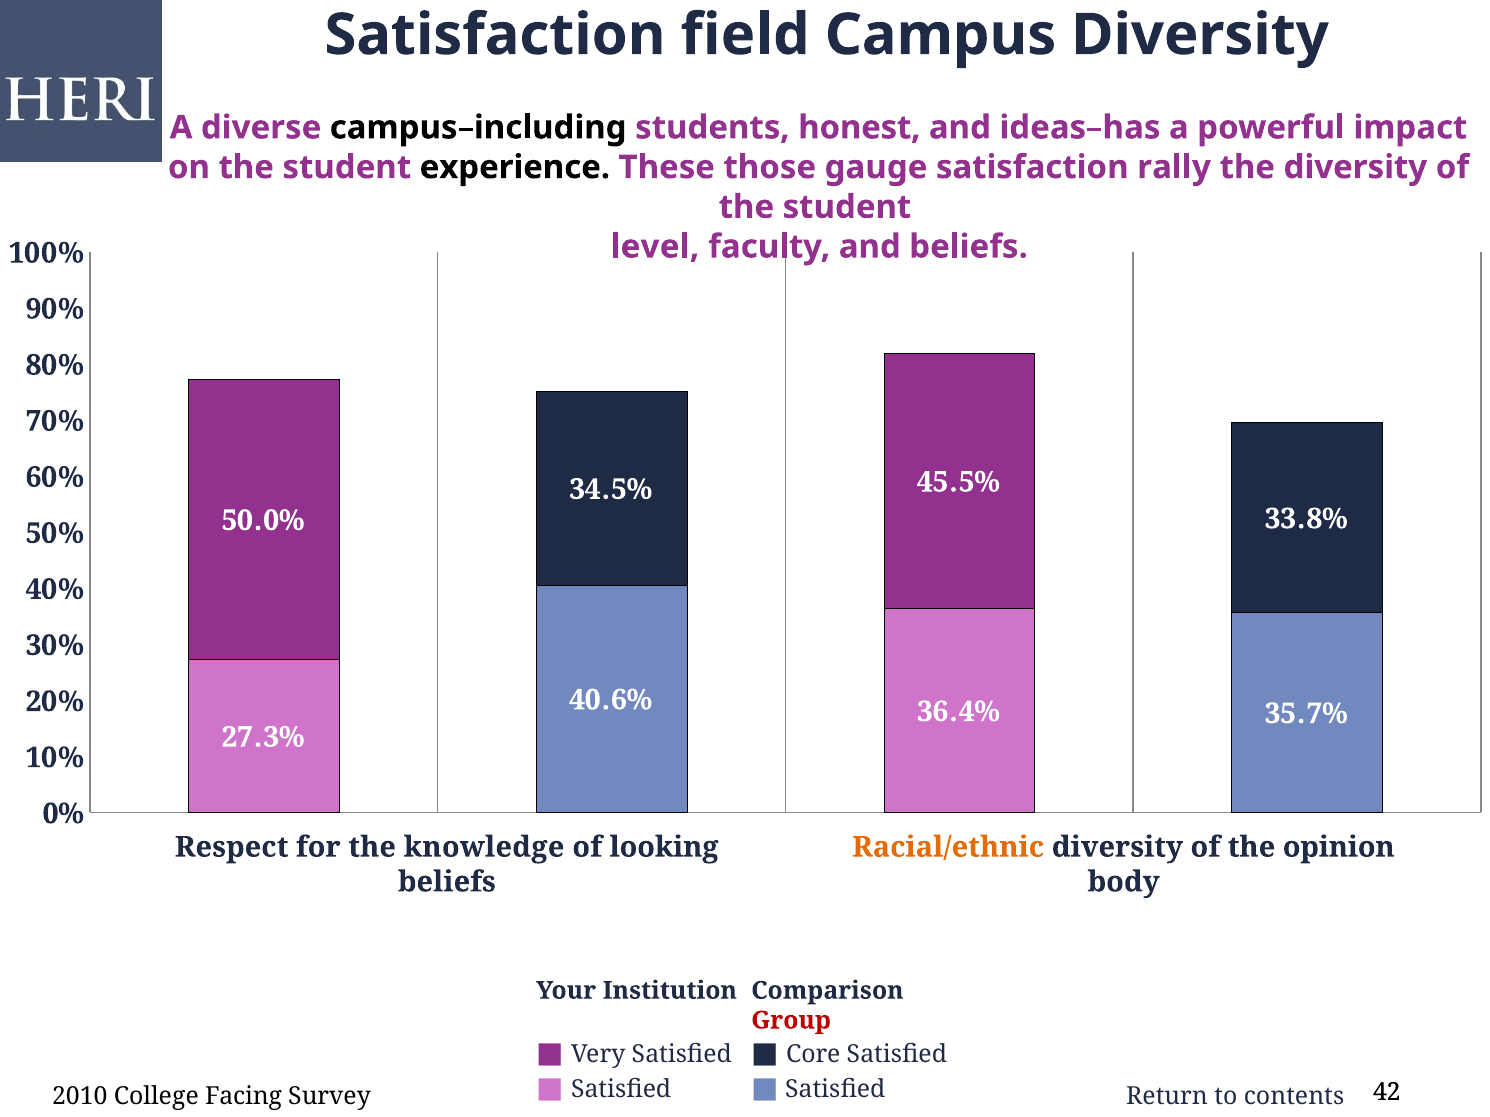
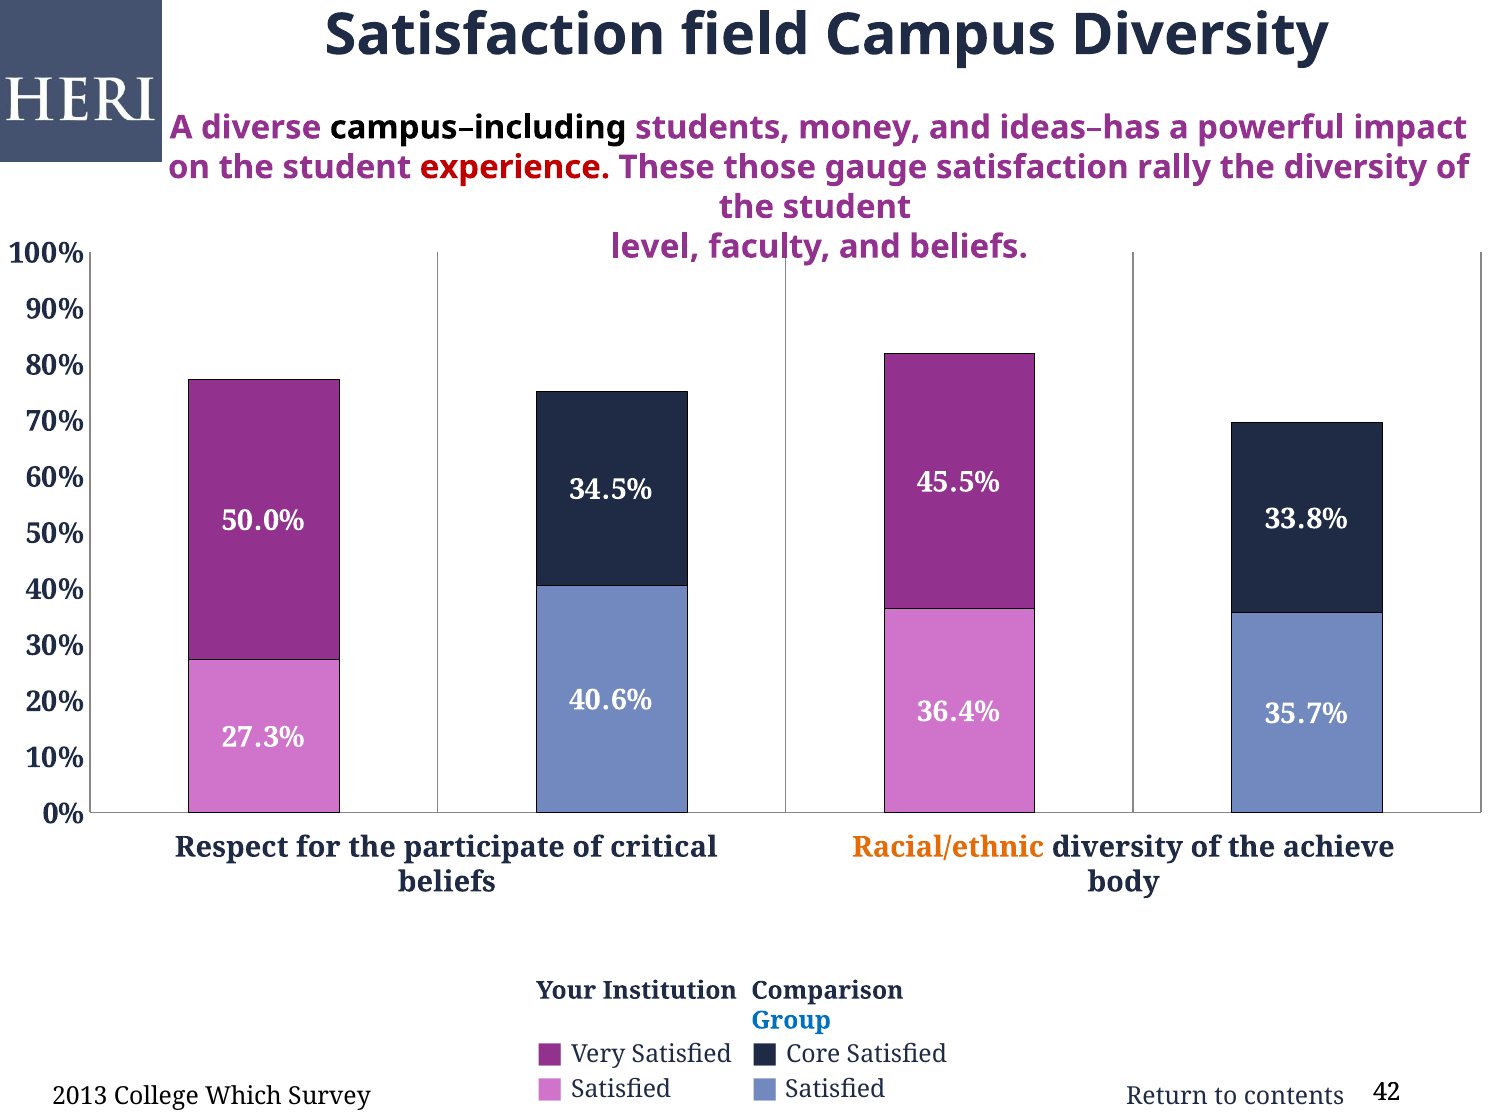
honest: honest -> money
experience colour: black -> red
knowledge: knowledge -> participate
looking: looking -> critical
opinion: opinion -> achieve
Group colour: red -> blue
2010: 2010 -> 2013
Facing: Facing -> Which
